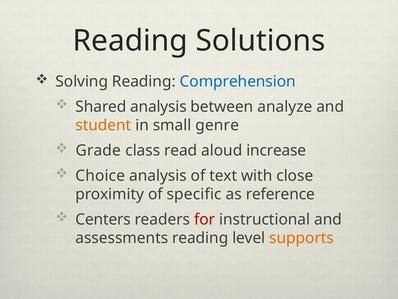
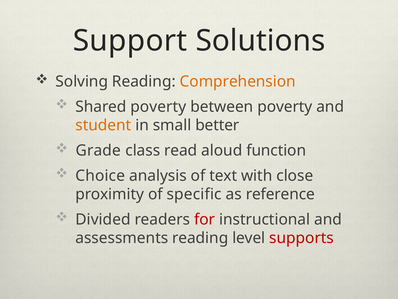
Reading at (130, 41): Reading -> Support
Comprehension colour: blue -> orange
Shared analysis: analysis -> poverty
between analyze: analyze -> poverty
genre: genre -> better
increase: increase -> function
Centers: Centers -> Divided
supports colour: orange -> red
